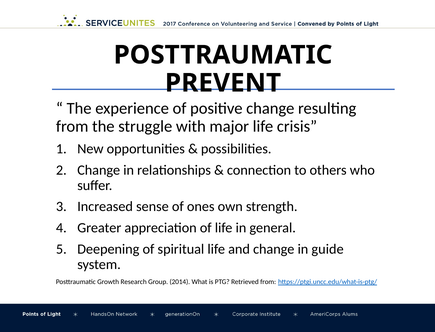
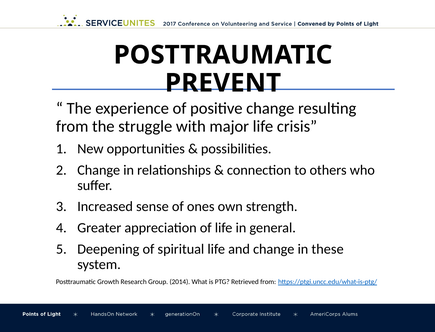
guide: guide -> these
